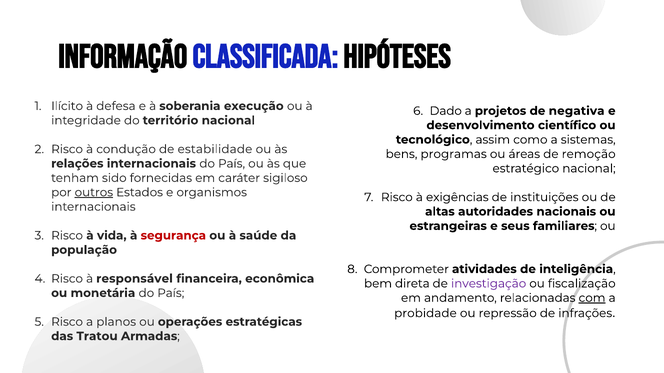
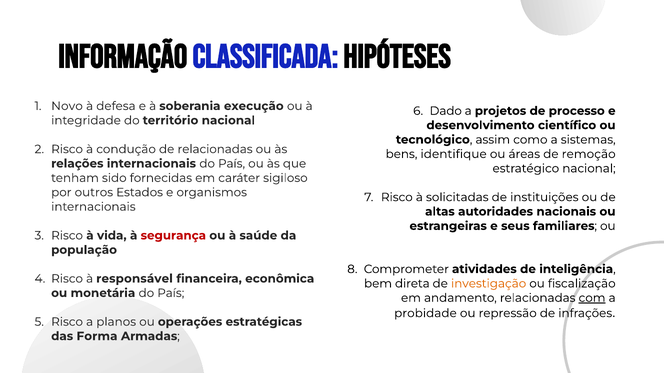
Ilícito: Ilícito -> Novo
negativa: negativa -> processo
de estabilidade: estabilidade -> relacionadas
programas: programas -> identifique
outros underline: present -> none
exigências: exigências -> solicitadas
investigação colour: purple -> orange
Tratou: Tratou -> Forma
